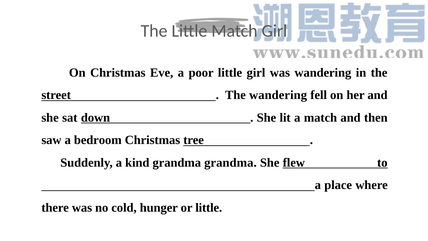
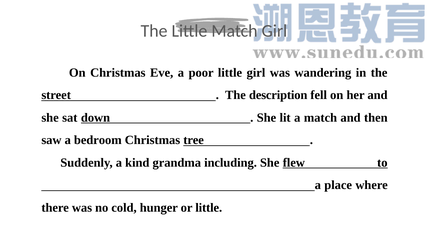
The wandering: wandering -> description
grandma grandma: grandma -> including
